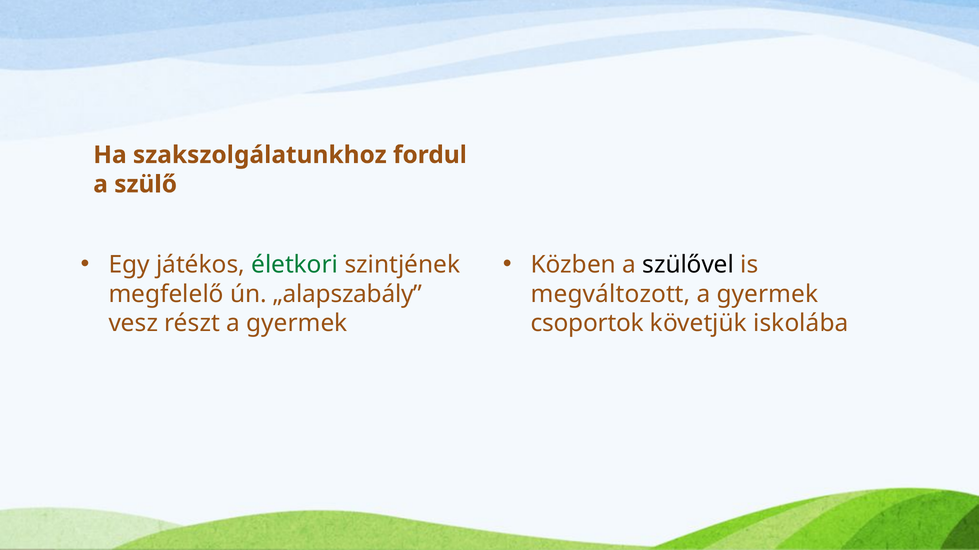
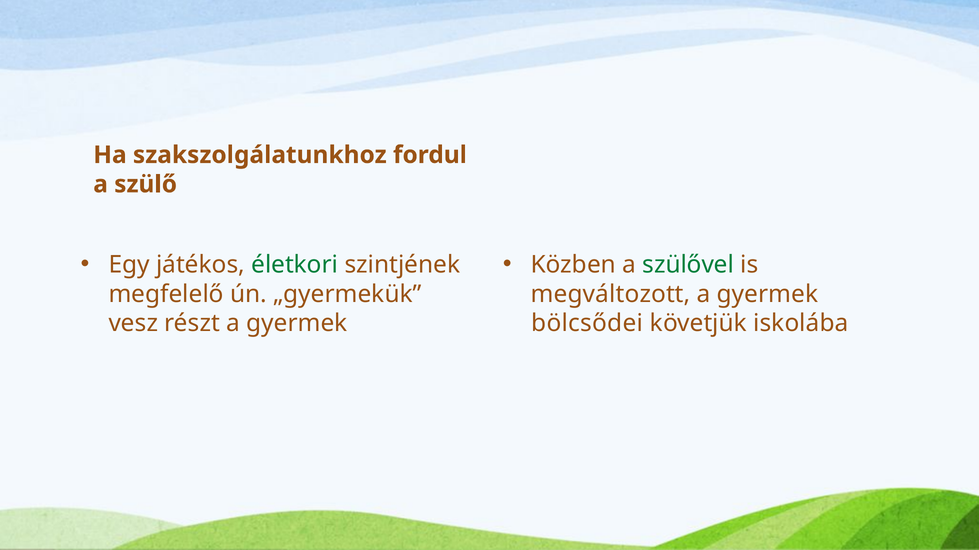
szülővel colour: black -> green
„alapszabály: „alapszabály -> „gyermekük
csoportok: csoportok -> bölcsődei
